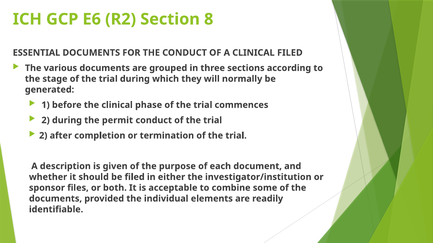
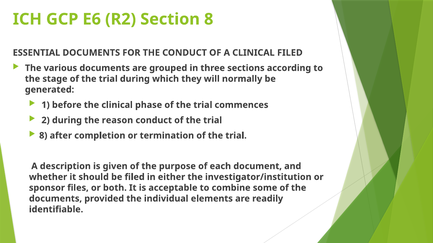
permit: permit -> reason
2 at (43, 136): 2 -> 8
